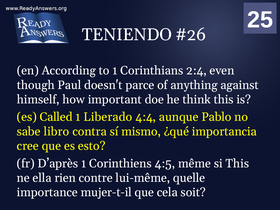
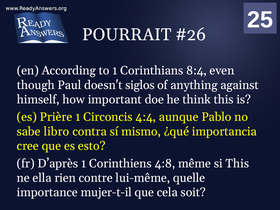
TENIENDO: TENIENDO -> POURRAIT
2:4: 2:4 -> 8:4
parce: parce -> siglos
Called: Called -> Prière
Liberado: Liberado -> Circoncis
4:5: 4:5 -> 4:8
